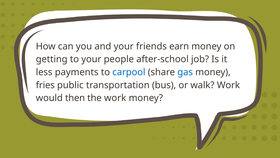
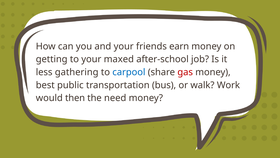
people: people -> maxed
payments: payments -> gathering
gas colour: blue -> red
fries: fries -> best
the work: work -> need
